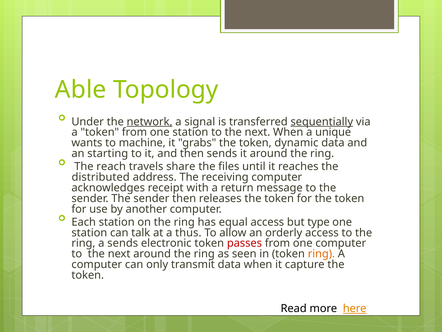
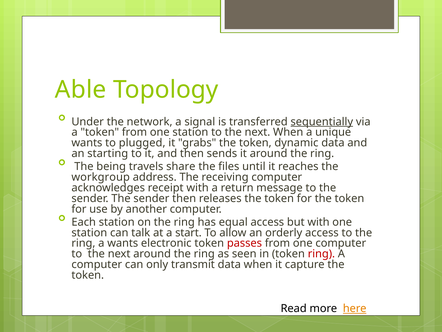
network underline: present -> none
machine: machine -> plugged
reach: reach -> being
distributed: distributed -> workgroup
but type: type -> with
thus: thus -> start
a sends: sends -> wants
ring at (321, 254) colour: orange -> red
